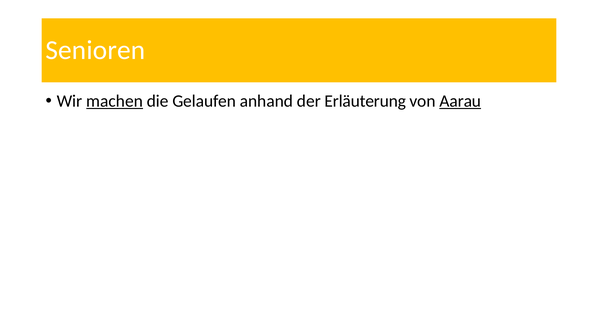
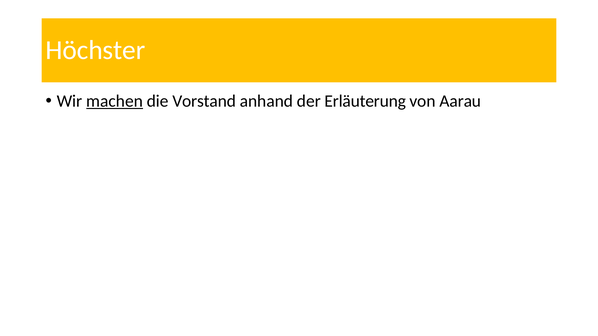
Senioren: Senioren -> Höchster
Gelaufen: Gelaufen -> Vorstand
Aarau underline: present -> none
